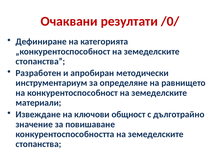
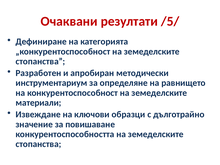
/0/: /0/ -> /5/
общност: общност -> образци
